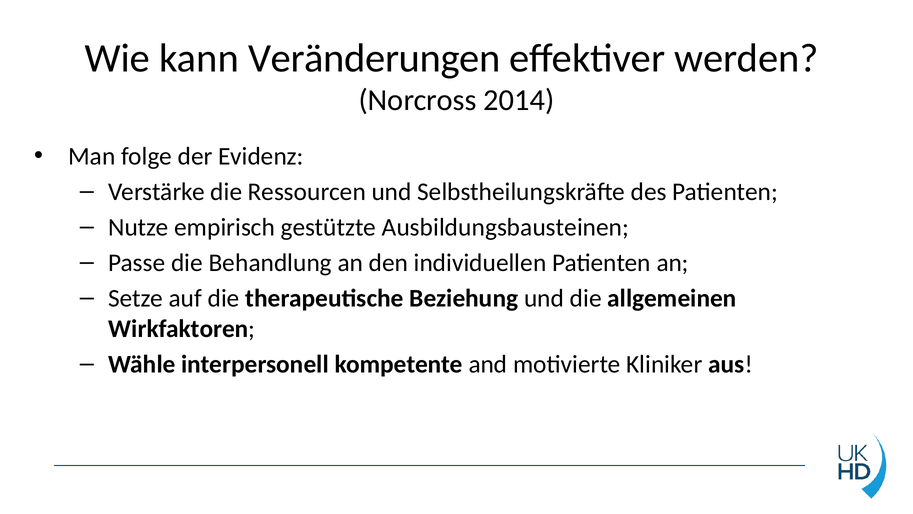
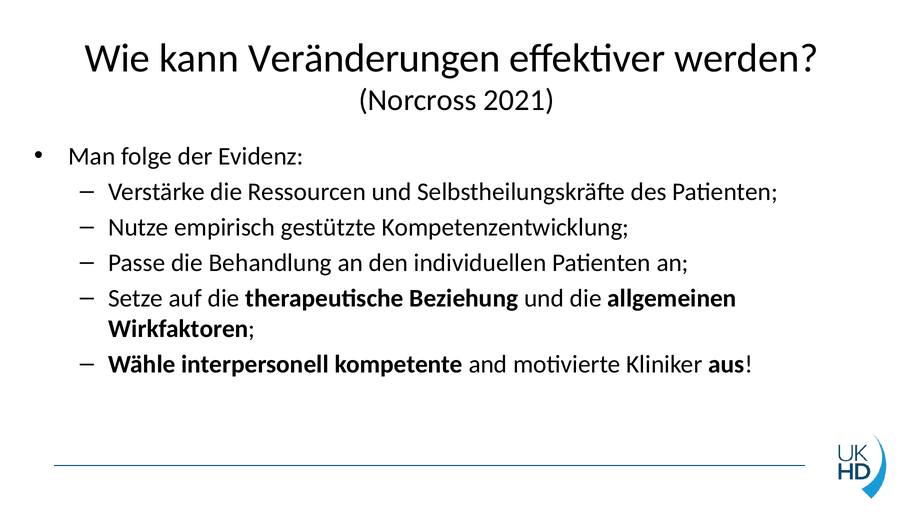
2014: 2014 -> 2021
Ausbildungsbausteinen: Ausbildungsbausteinen -> Kompetenzentwicklung
